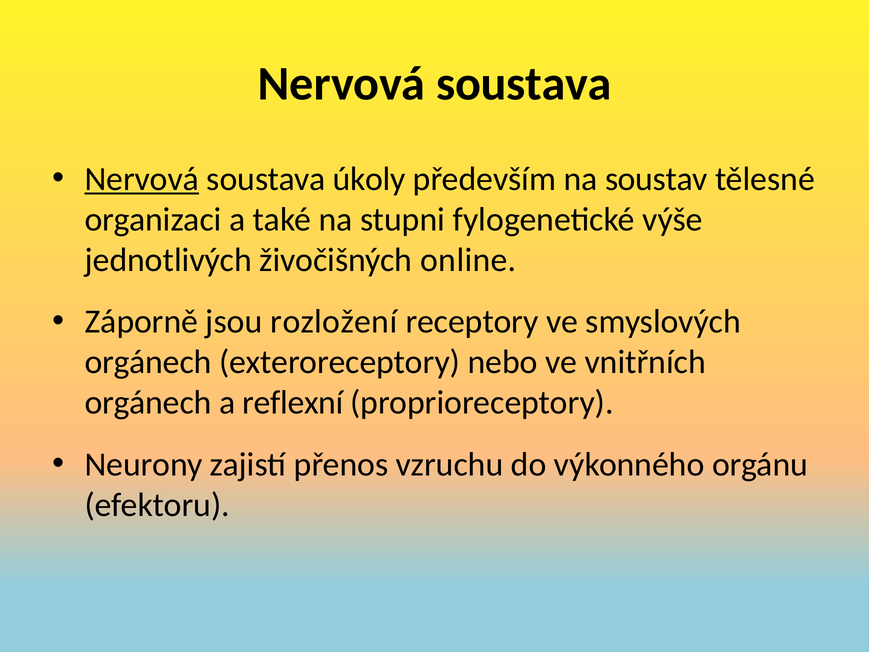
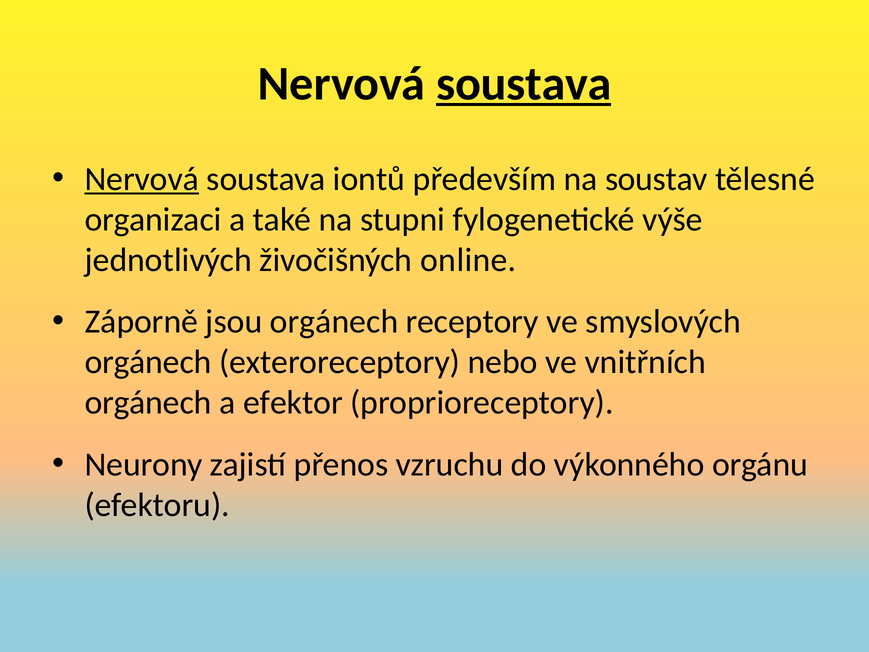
soustava at (524, 84) underline: none -> present
úkoly: úkoly -> iontů
jsou rozložení: rozložení -> orgánech
reflexní: reflexní -> efektor
